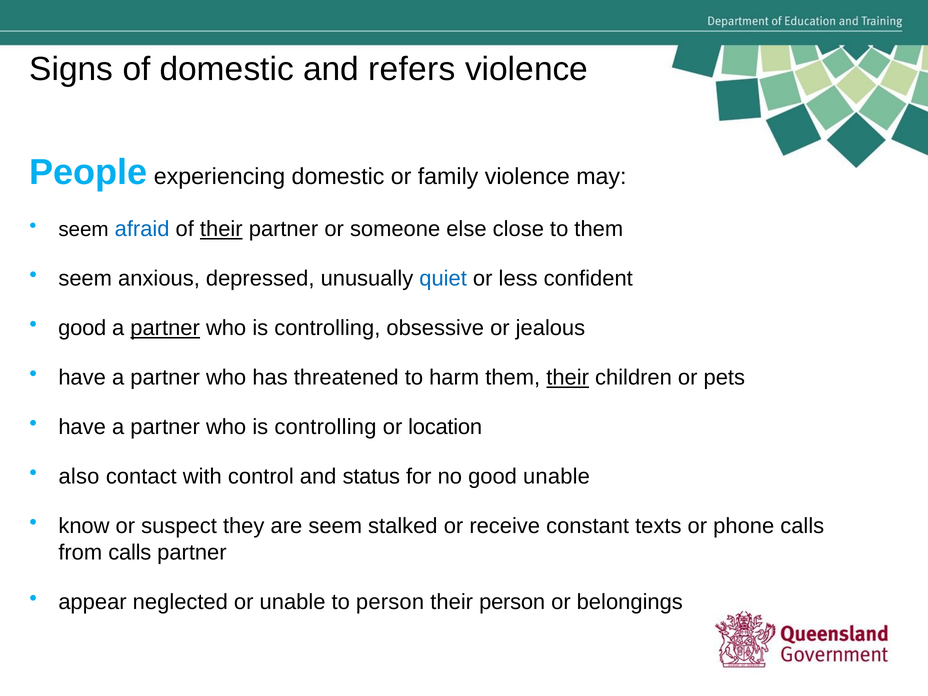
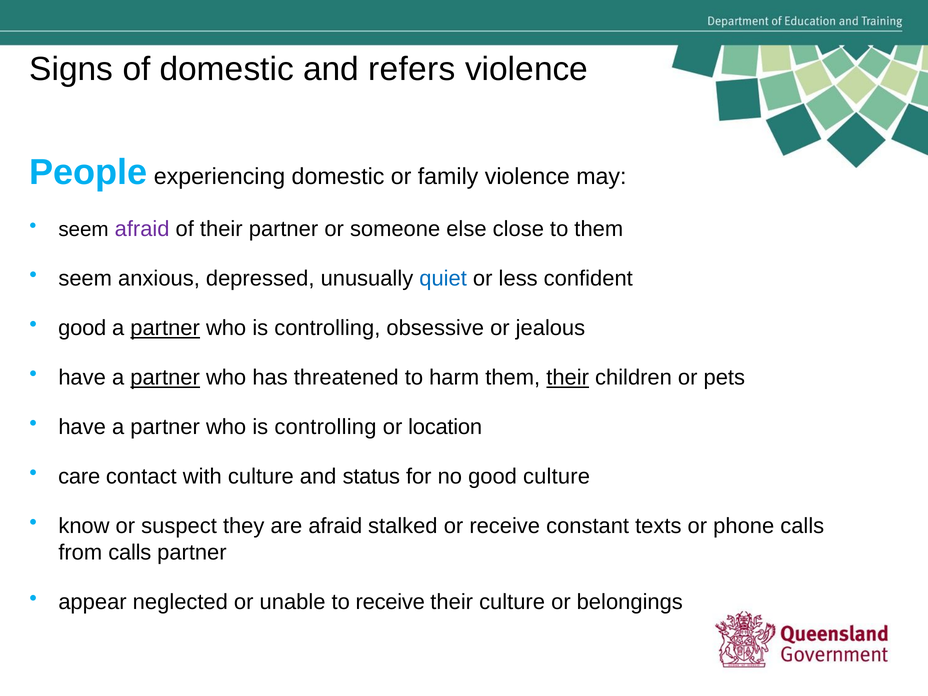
afraid at (142, 229) colour: blue -> purple
their at (221, 229) underline: present -> none
partner at (165, 378) underline: none -> present
also: also -> care
with control: control -> culture
good unable: unable -> culture
are seem: seem -> afraid
to person: person -> receive
their person: person -> culture
